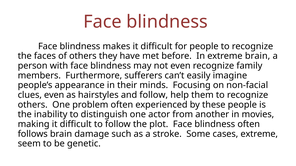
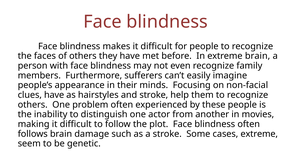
clues even: even -> have
and follow: follow -> stroke
